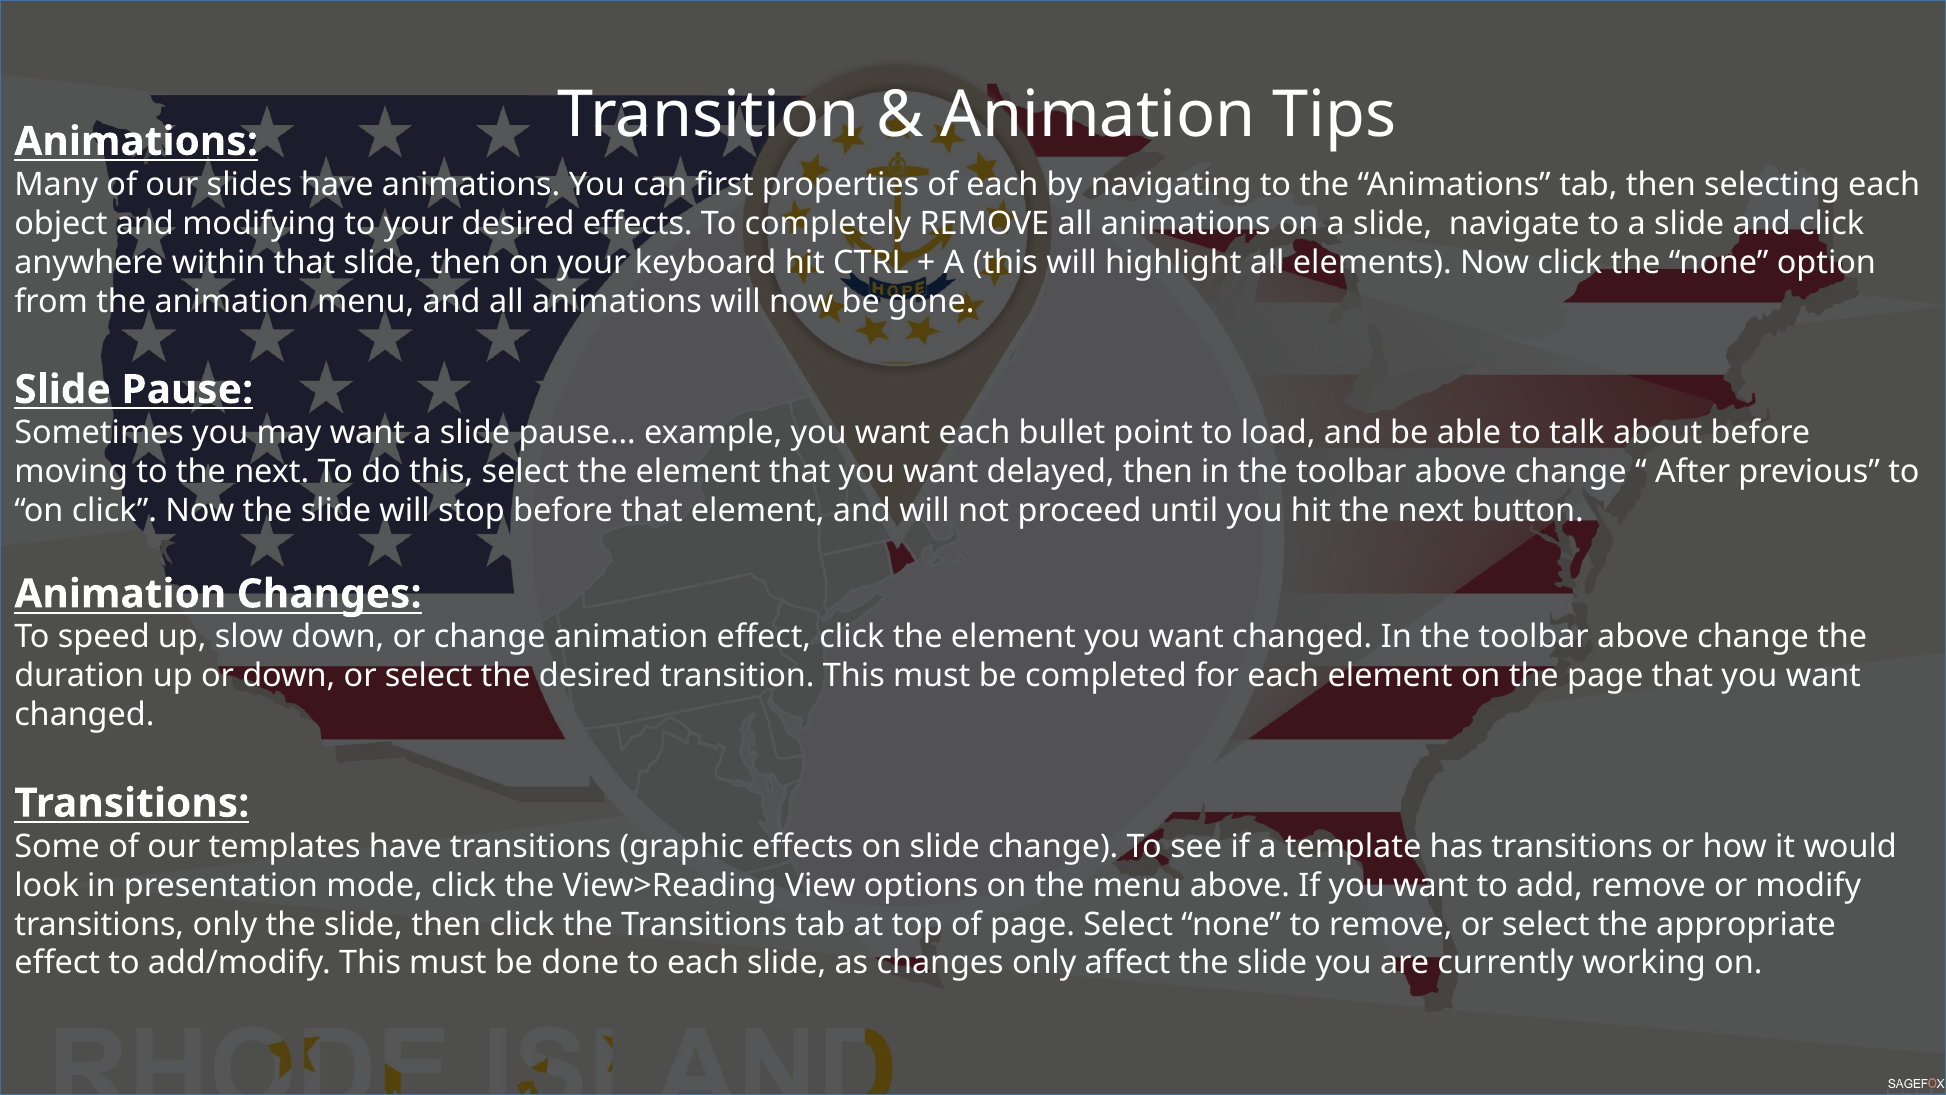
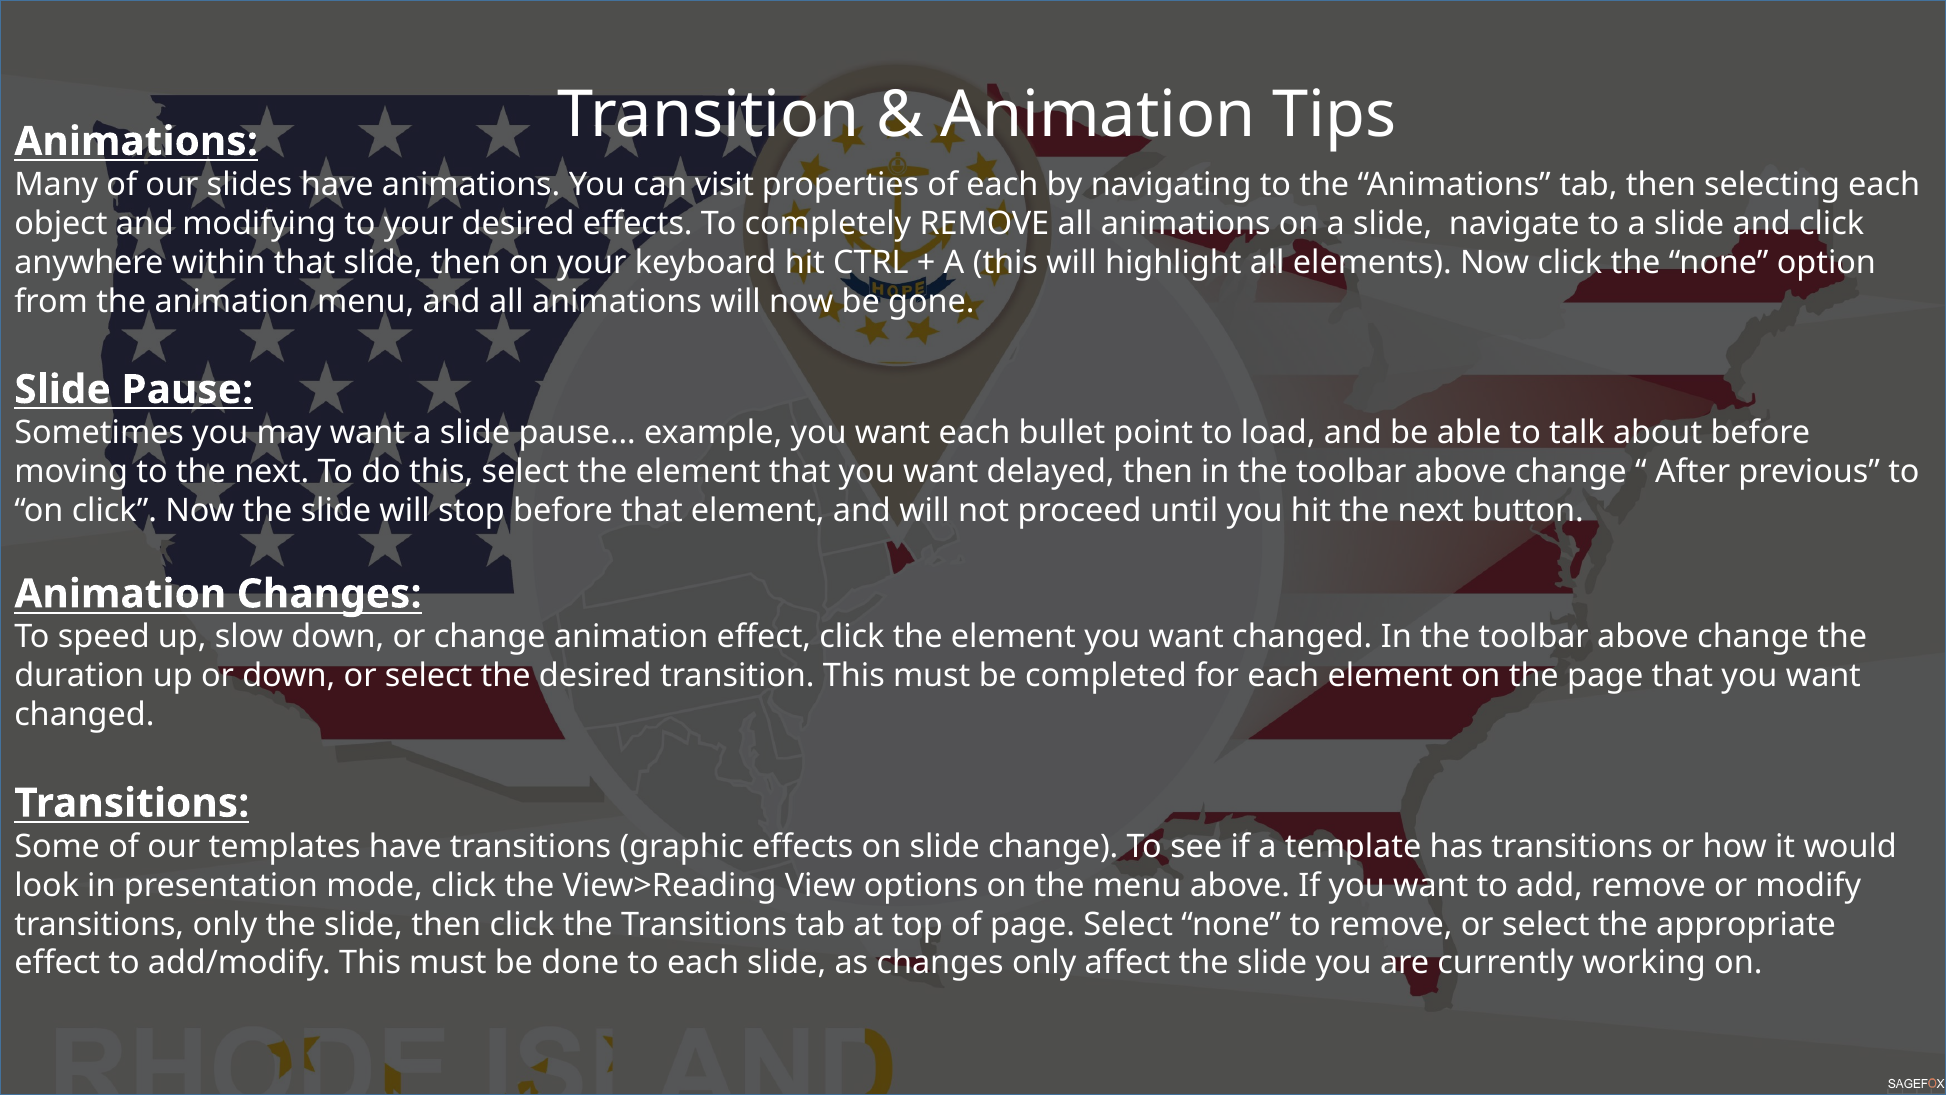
first: first -> visit
